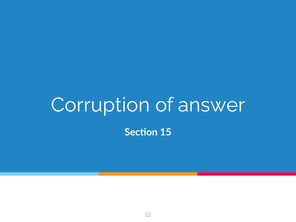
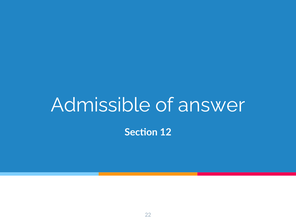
Corruption: Corruption -> Admissible
15: 15 -> 12
